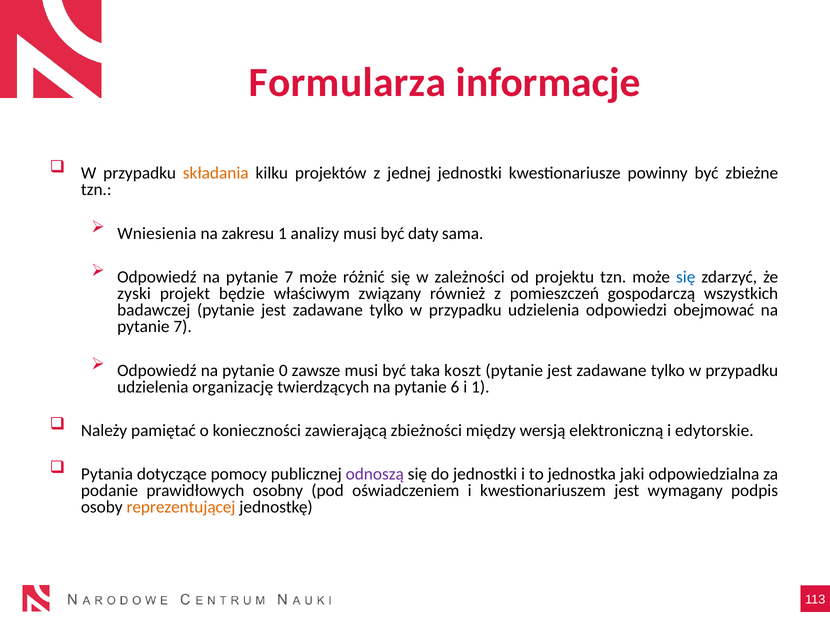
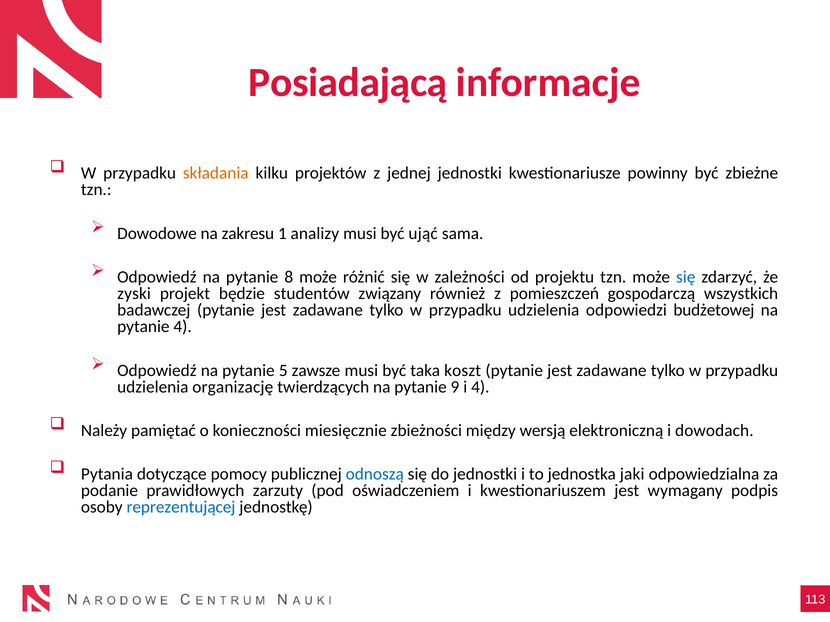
Formularza: Formularza -> Posiadającą
Wniesienia: Wniesienia -> Dowodowe
daty: daty -> ująć
Odpowiedź na pytanie 7: 7 -> 8
właściwym: właściwym -> studentów
obejmować: obejmować -> budżetowej
7 at (183, 327): 7 -> 4
0: 0 -> 5
6: 6 -> 9
i 1: 1 -> 4
zawierającą: zawierającą -> miesięcznie
edytorskie: edytorskie -> dowodach
odnoszą colour: purple -> blue
osobny: osobny -> zarzuty
reprezentującej colour: orange -> blue
